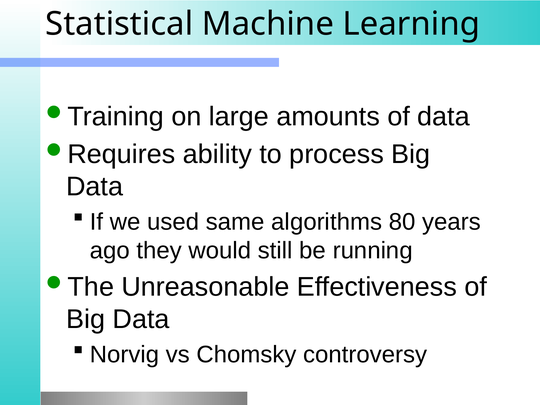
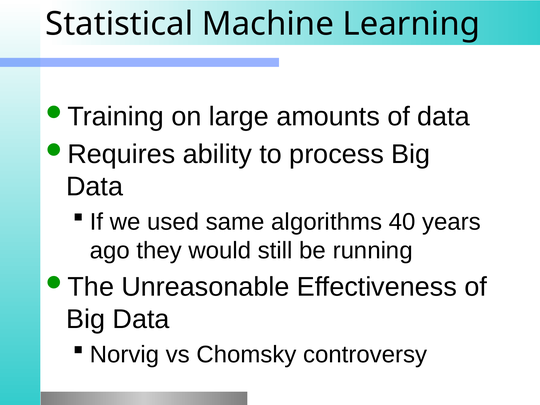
80: 80 -> 40
